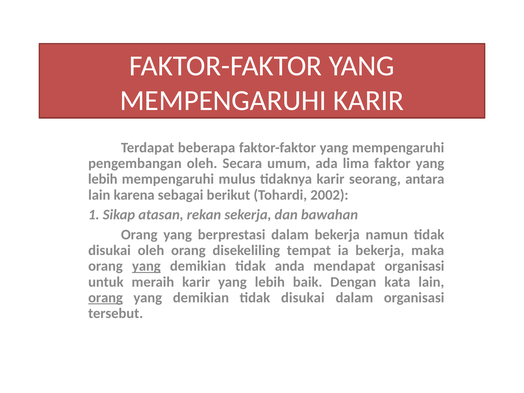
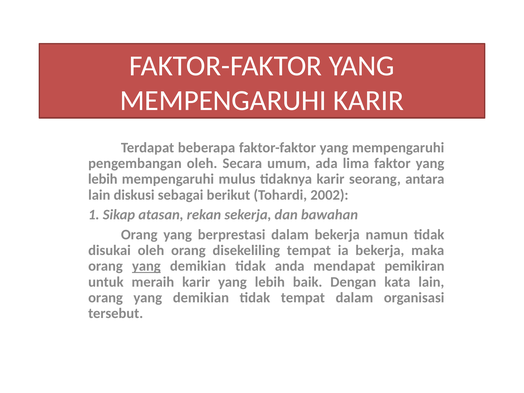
karena: karena -> diskusi
mendapat organisasi: organisasi -> pemikiran
orang at (106, 298) underline: present -> none
demikian tidak disukai: disukai -> tempat
